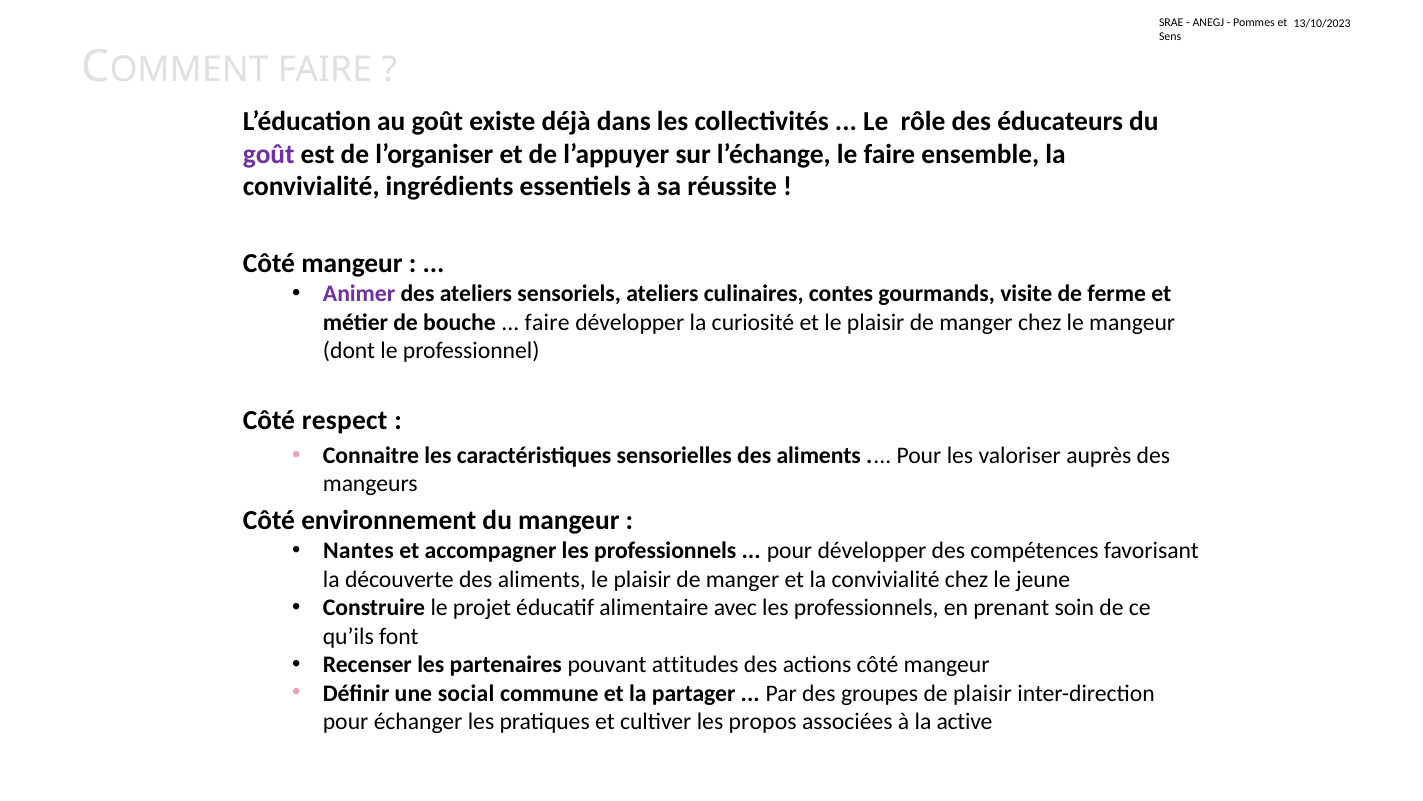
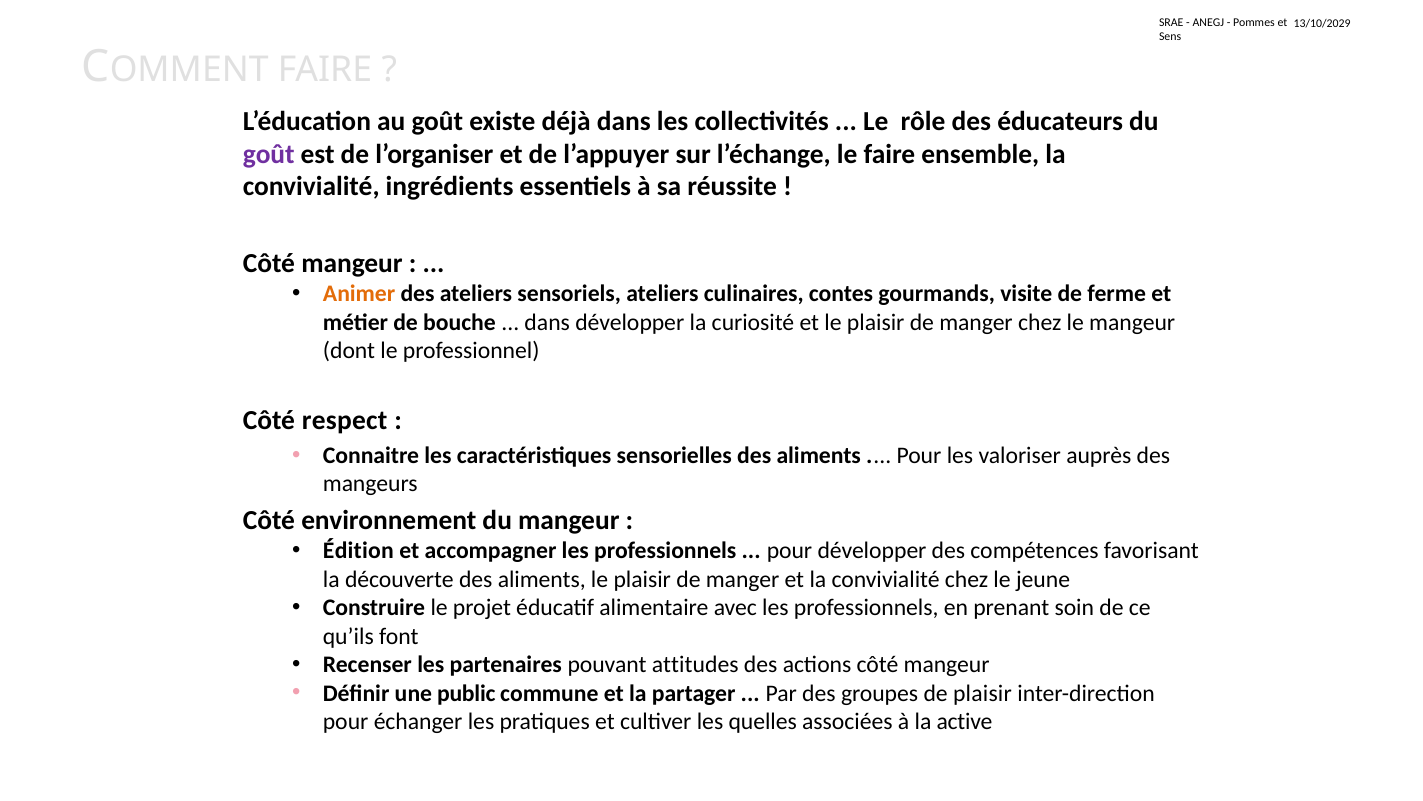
13/10/2023: 13/10/2023 -> 13/10/2029
Animer colour: purple -> orange
faire at (547, 322): faire -> dans
Nantes: Nantes -> Édition
social: social -> public
propos: propos -> quelles
